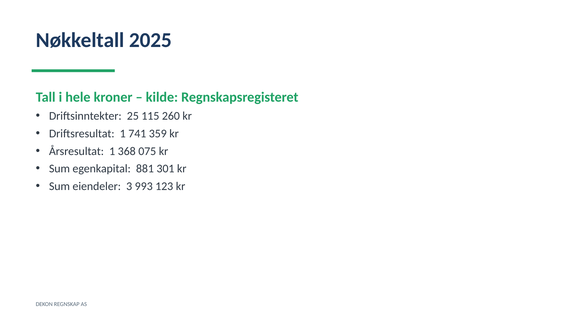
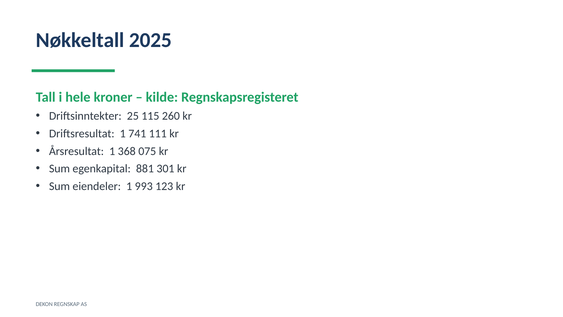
359: 359 -> 111
eiendeler 3: 3 -> 1
